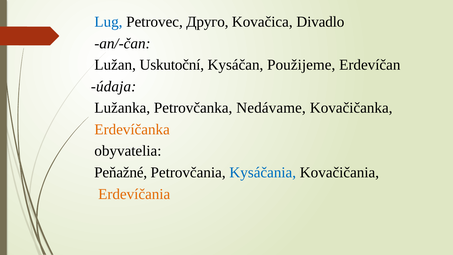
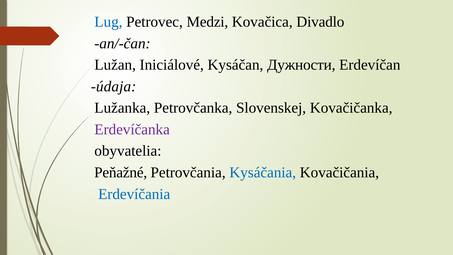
Друго: Друго -> Medzi
Uskutoční: Uskutoční -> Iniciálové
Použijeme: Použijeme -> Дужности
Nedávame: Nedávame -> Slovenskej
Erdevíčanka colour: orange -> purple
Erdevíčania colour: orange -> blue
